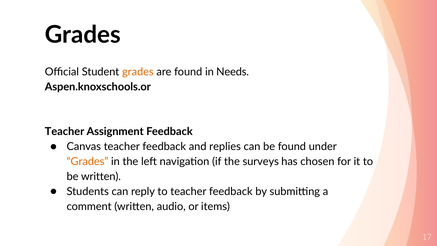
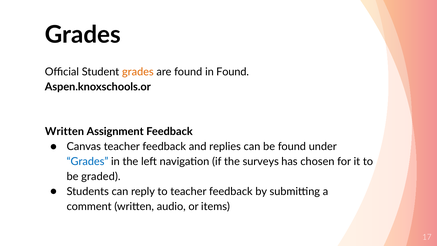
in Needs: Needs -> Found
Teacher at (65, 132): Teacher -> Written
Grades at (87, 161) colour: orange -> blue
be written: written -> graded
